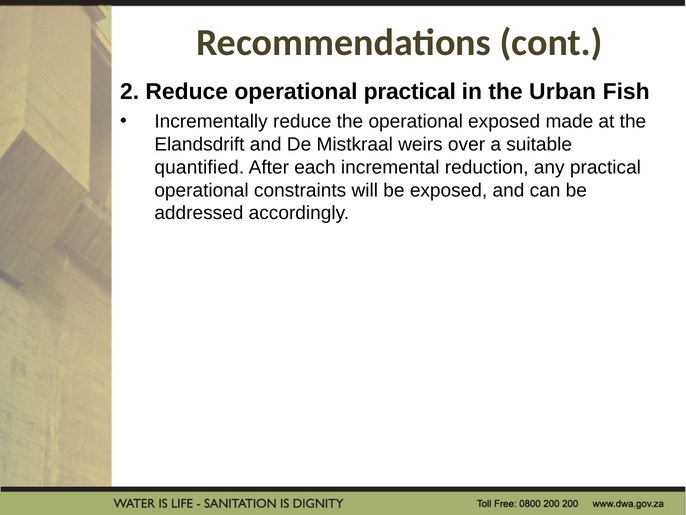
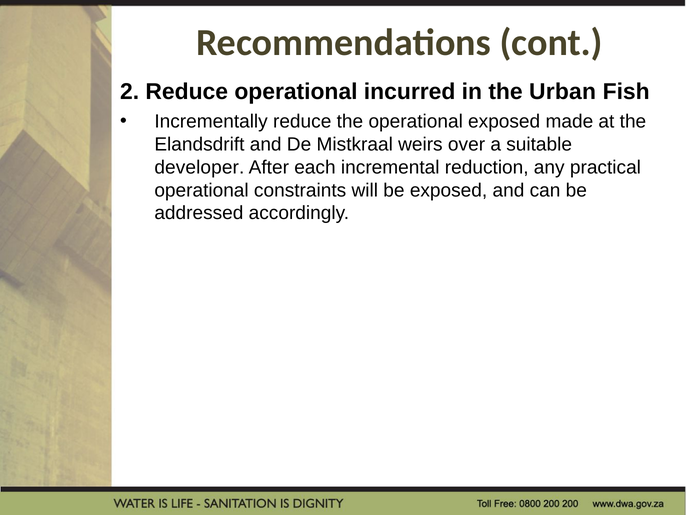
operational practical: practical -> incurred
quantified: quantified -> developer
